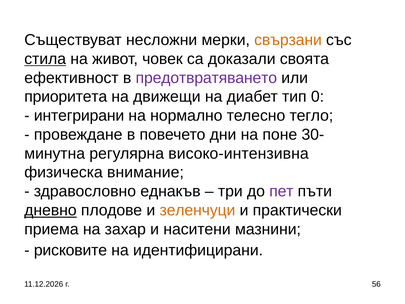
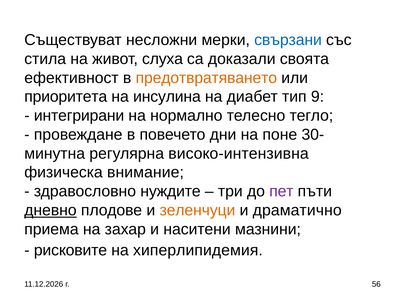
свързани colour: orange -> blue
стила underline: present -> none
човек: човек -> слуха
предотвратяването colour: purple -> orange
движещи: движещи -> инсулина
0: 0 -> 9
еднакъв: еднакъв -> нуждите
практически: практически -> драматично
идентифицирани: идентифицирани -> хиперлипидемия
